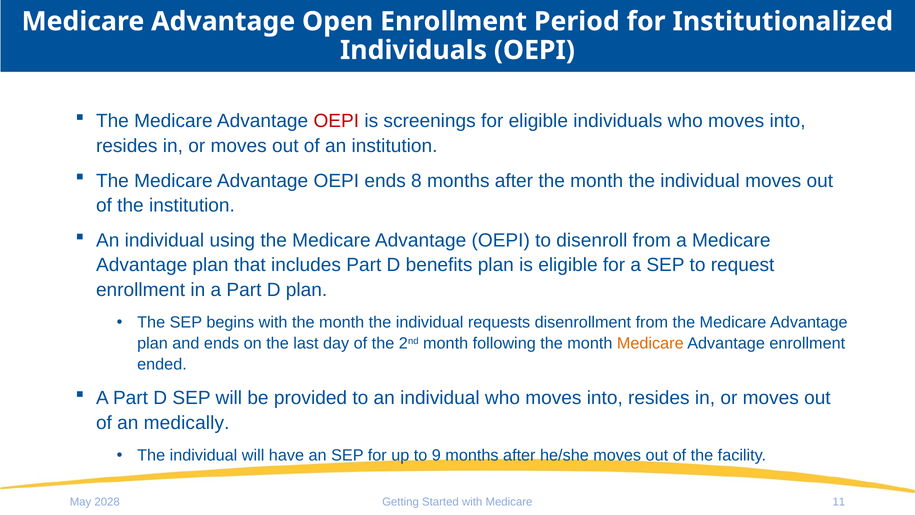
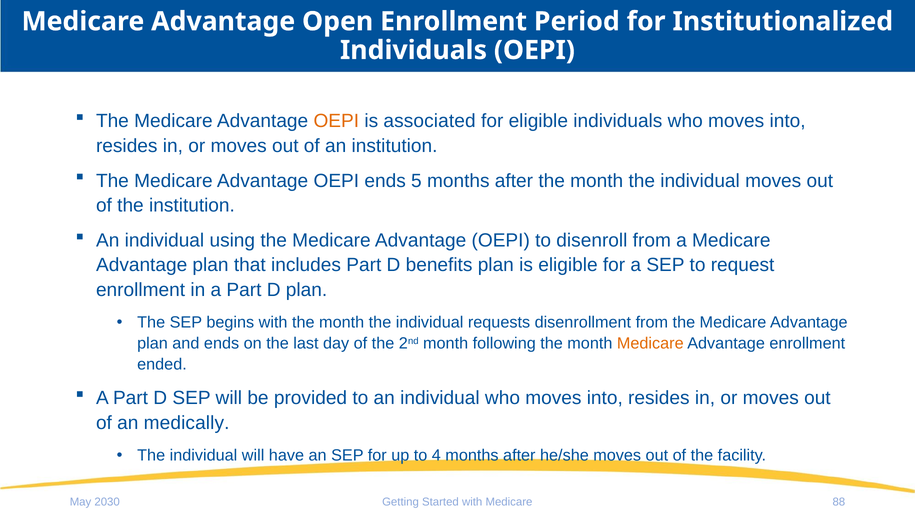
OEPI at (336, 121) colour: red -> orange
screenings: screenings -> associated
8: 8 -> 5
9: 9 -> 4
2028: 2028 -> 2030
11: 11 -> 88
